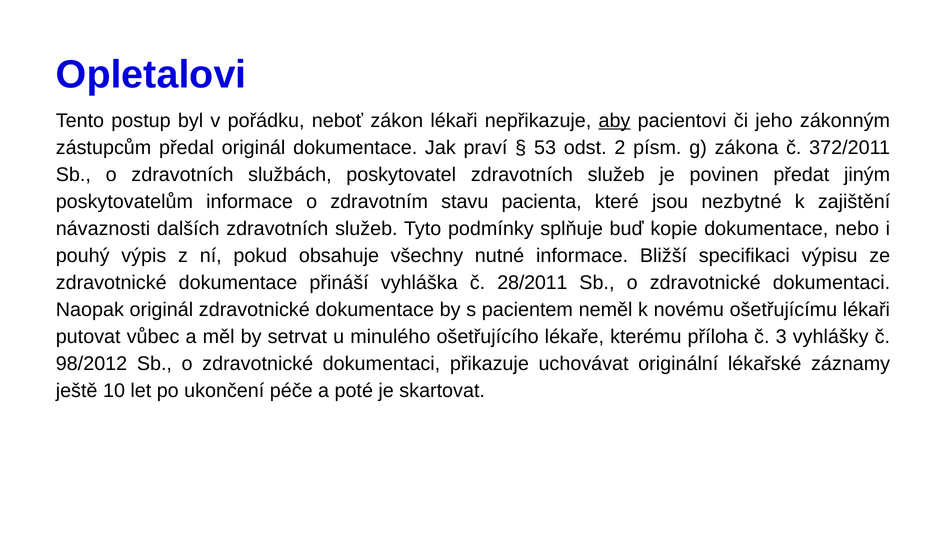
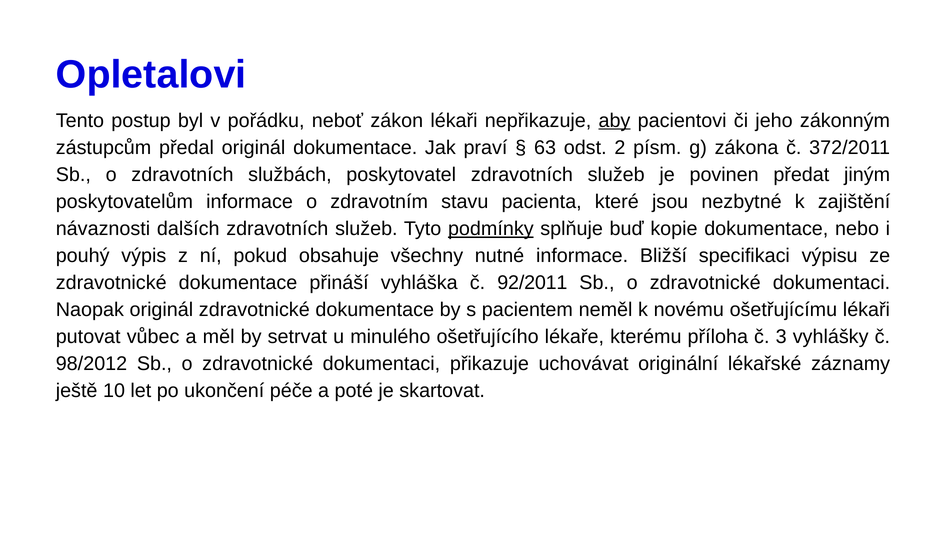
53: 53 -> 63
podmínky underline: none -> present
28/2011: 28/2011 -> 92/2011
